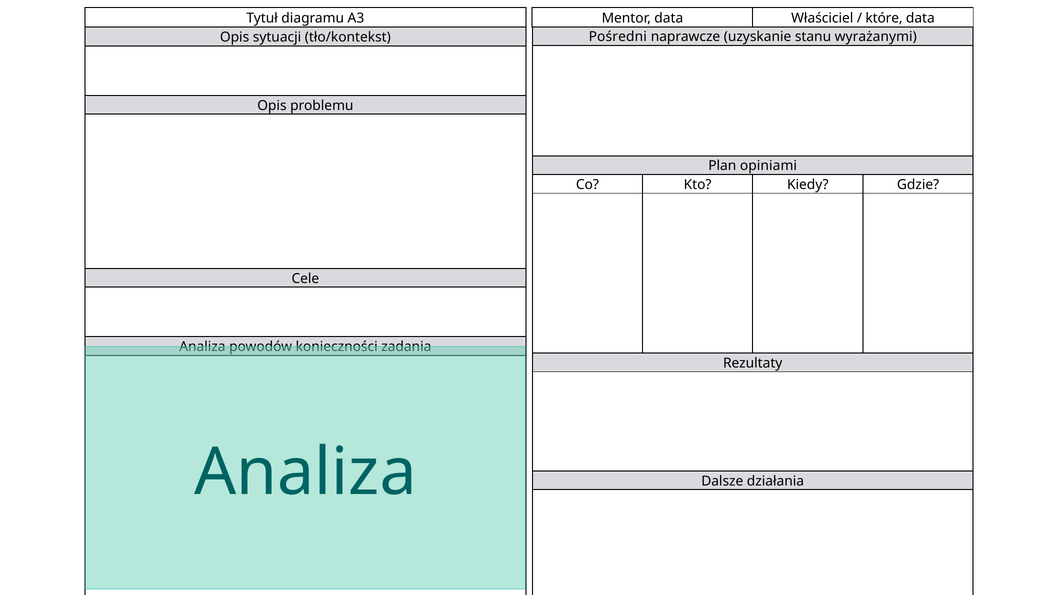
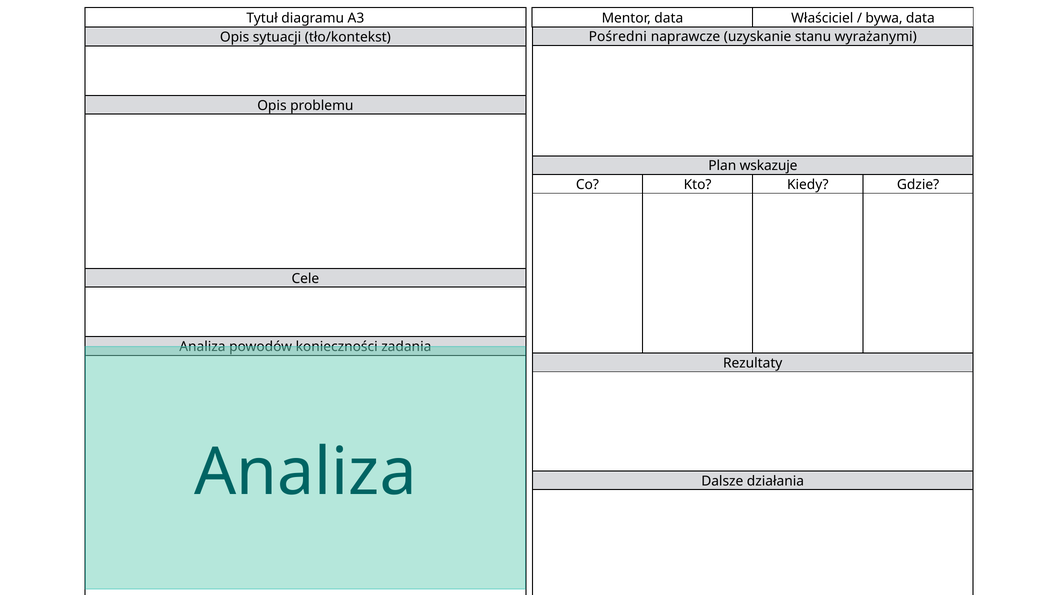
które: które -> bywa
opiniami: opiniami -> wskazuje
